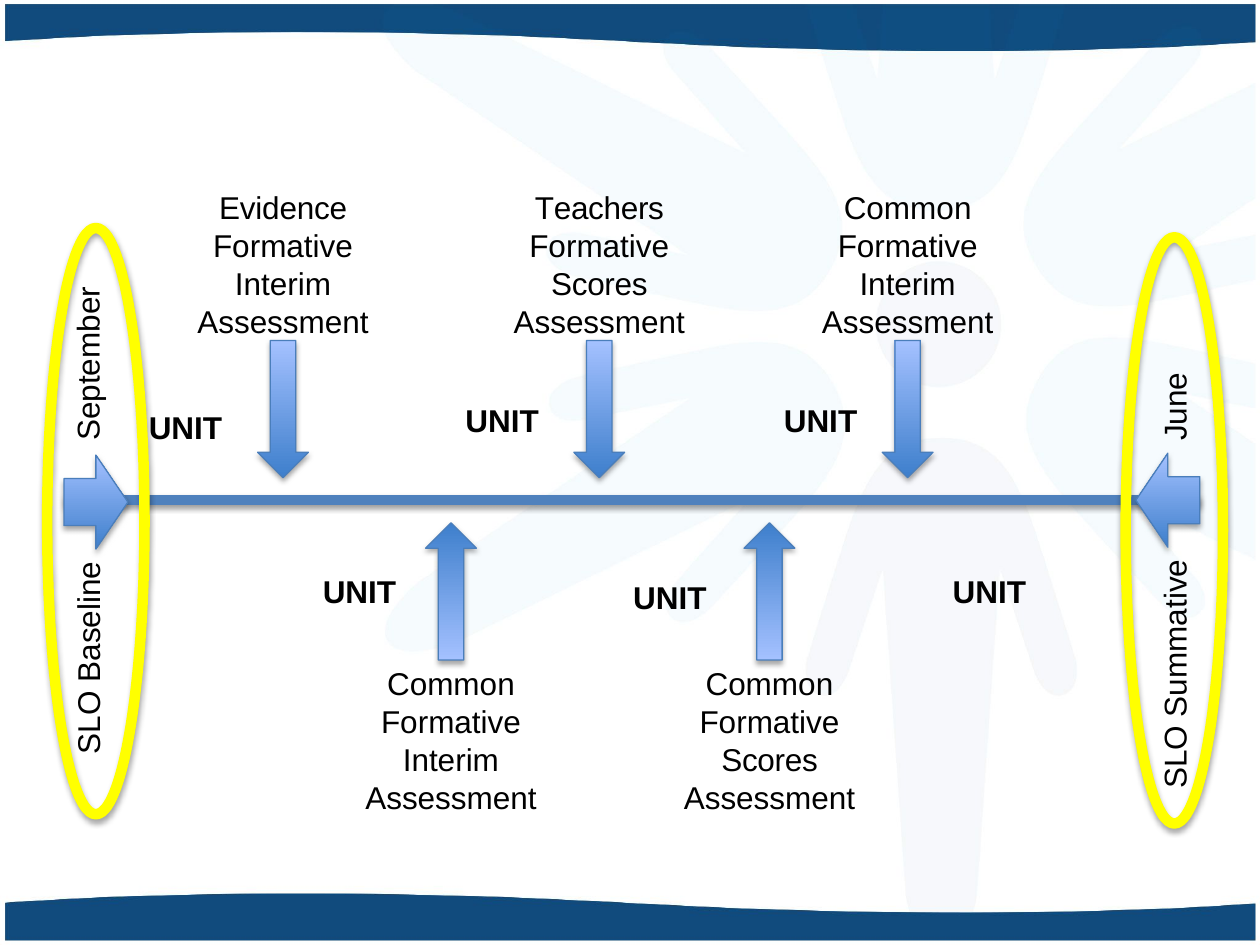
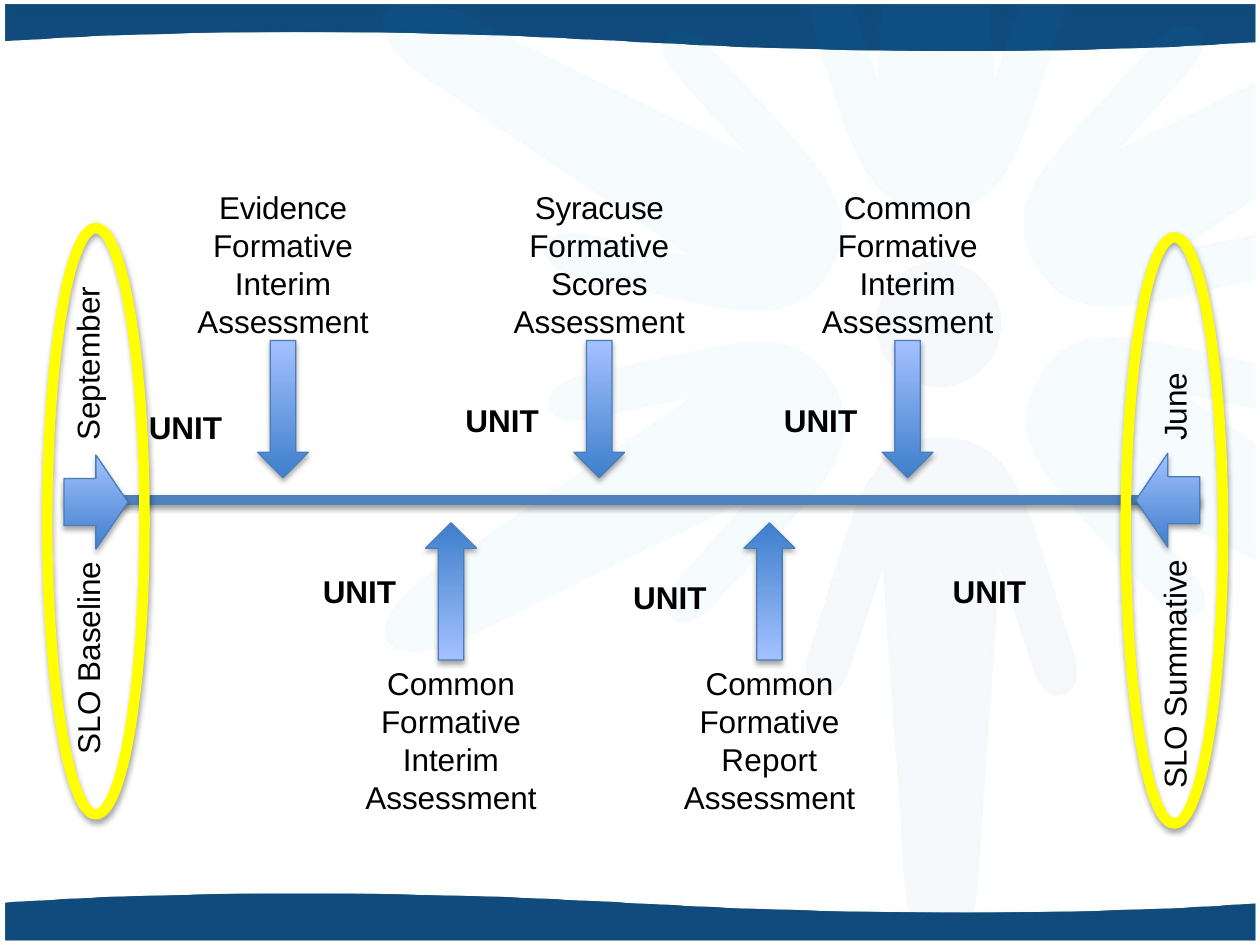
Teachers: Teachers -> Syracuse
Scores at (770, 761): Scores -> Report
